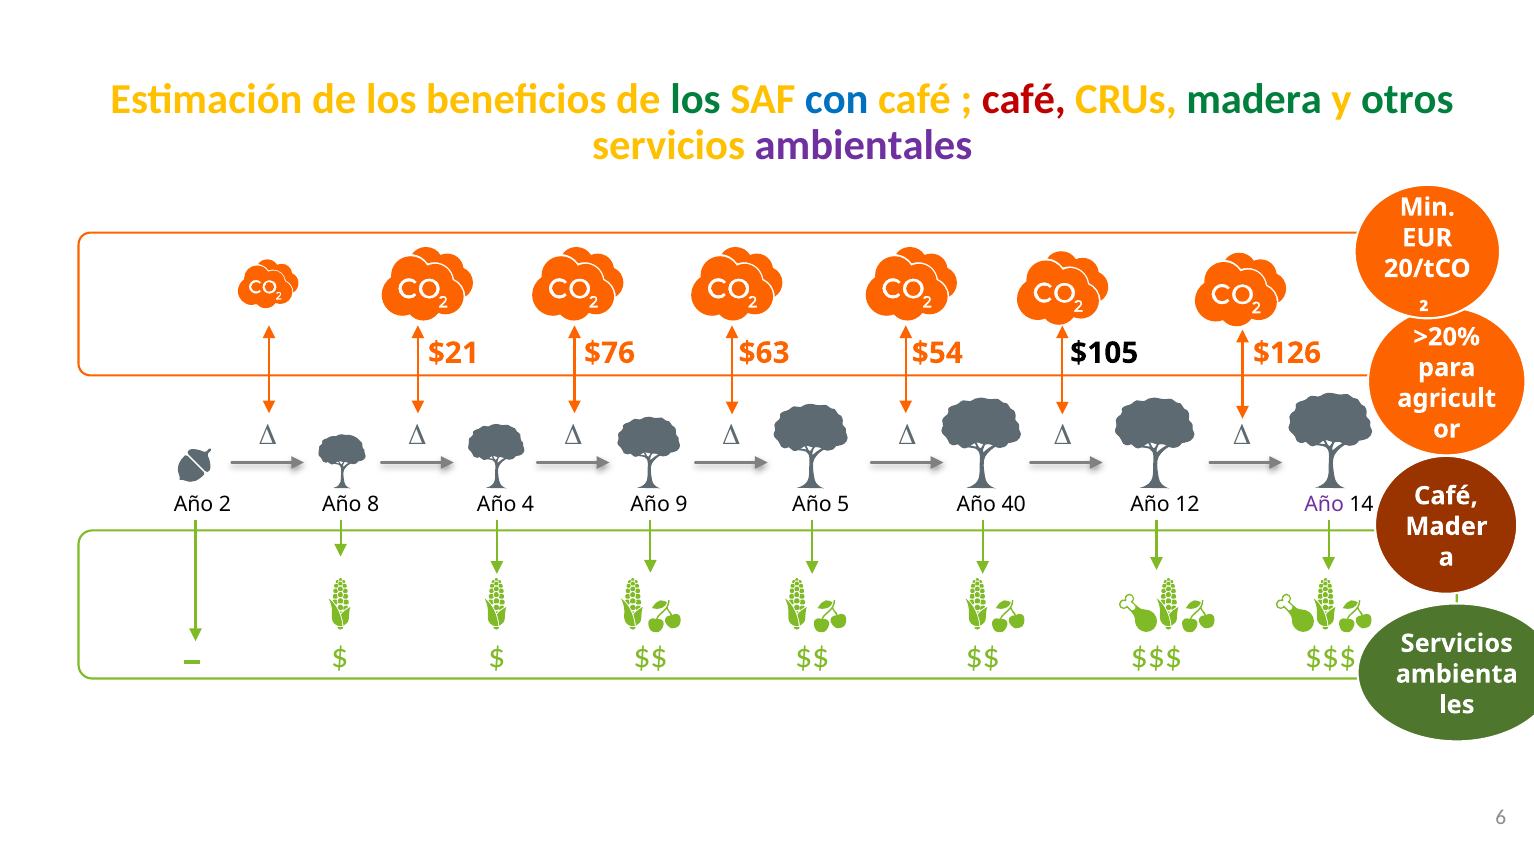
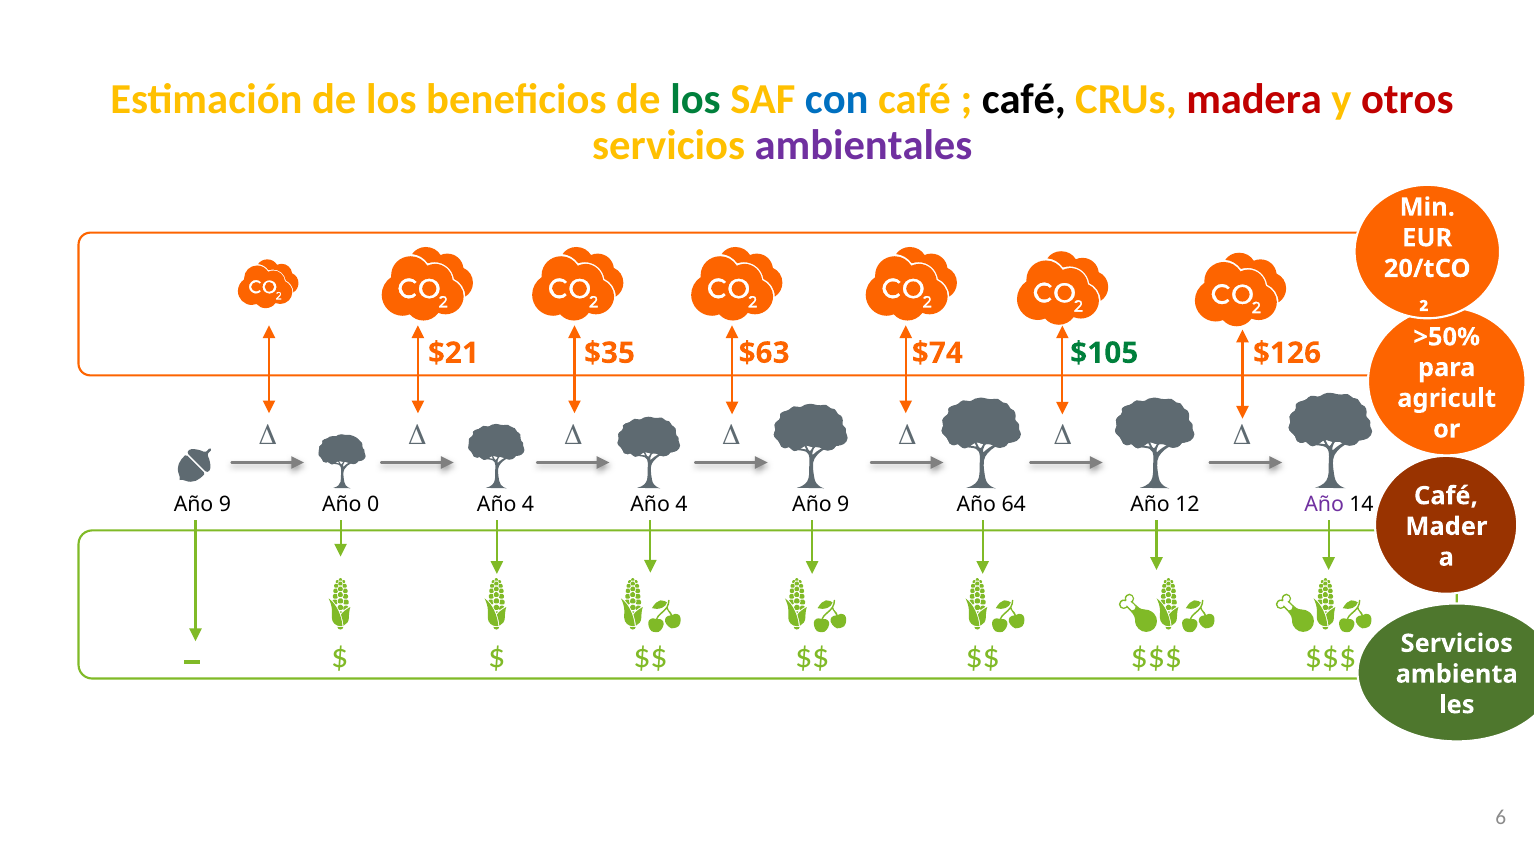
café at (1024, 100) colour: red -> black
madera colour: green -> red
otros colour: green -> red
>20%: >20% -> >50%
$76: $76 -> $35
$54: $54 -> $74
$105 colour: black -> green
2 at (225, 505): 2 -> 9
8: 8 -> 0
9 at (682, 505): 9 -> 4
5 at (843, 505): 5 -> 9
40: 40 -> 64
